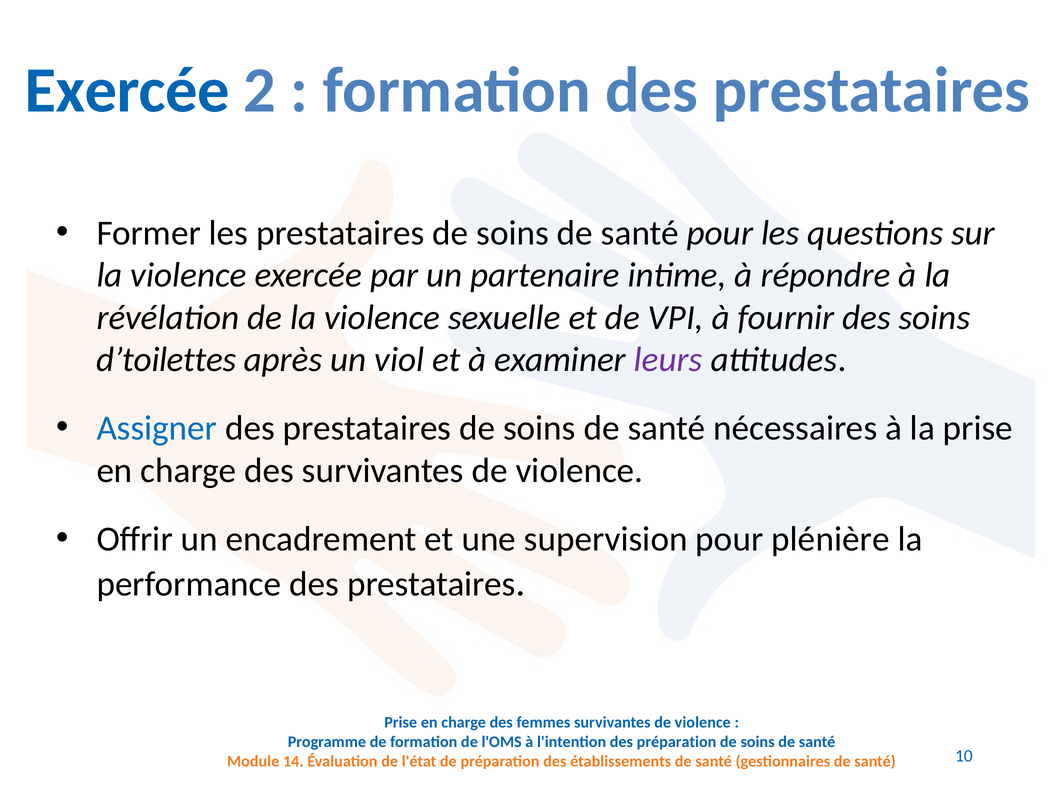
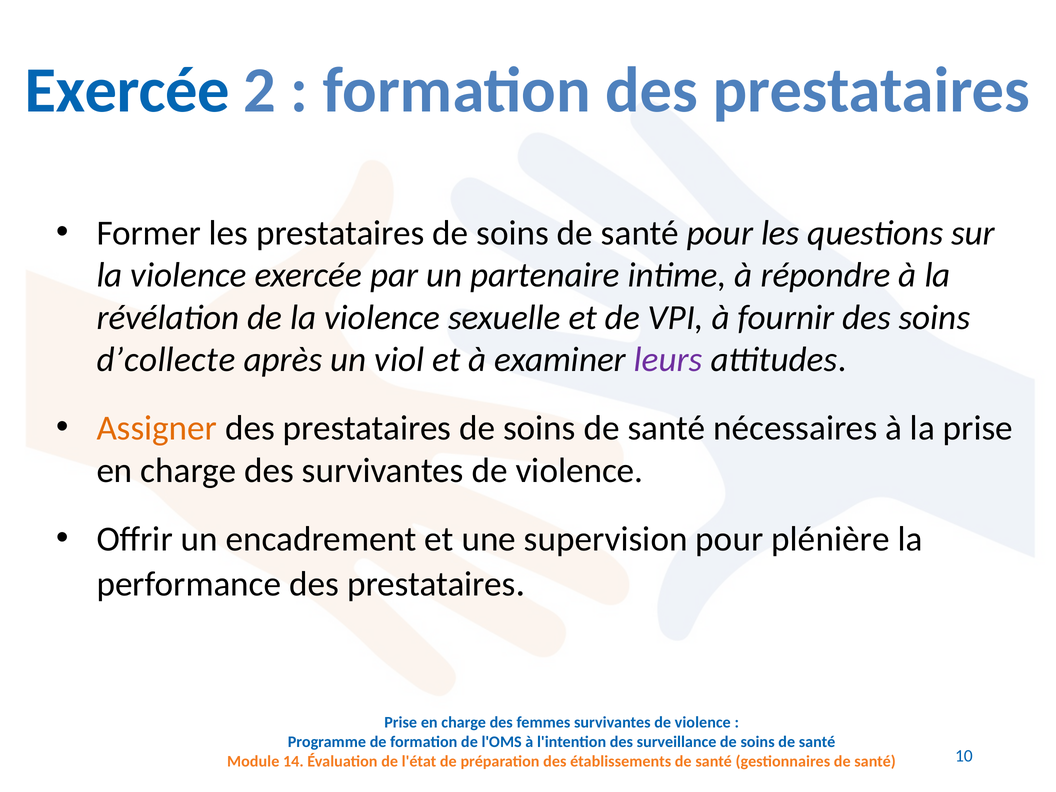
d’toilettes: d’toilettes -> d’collecte
Assigner colour: blue -> orange
des préparation: préparation -> surveillance
